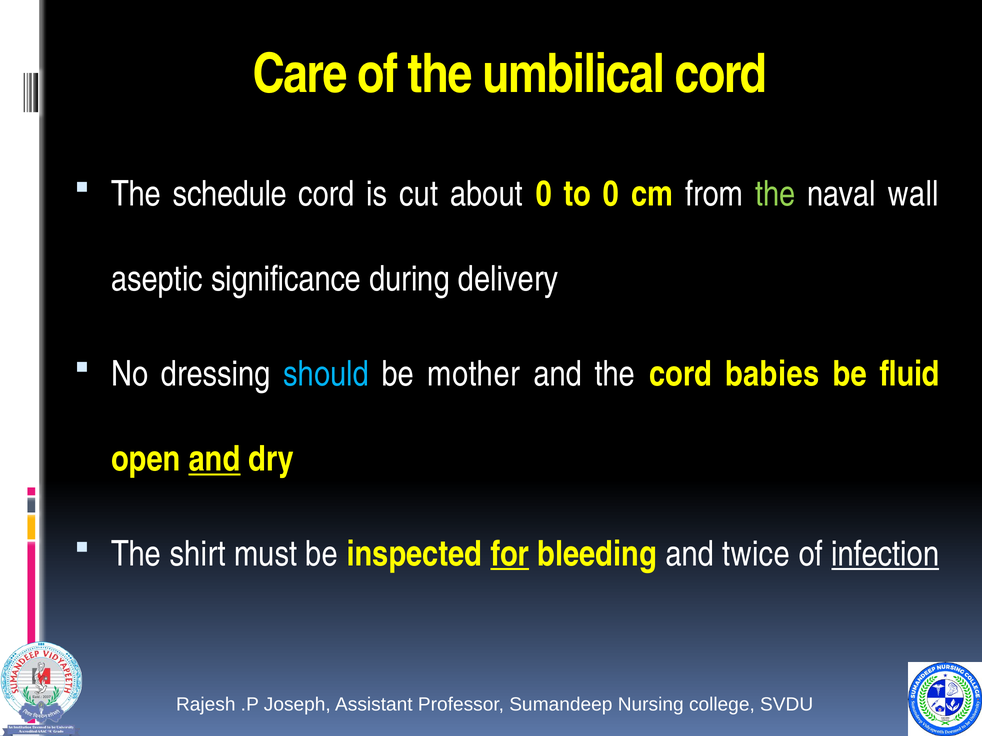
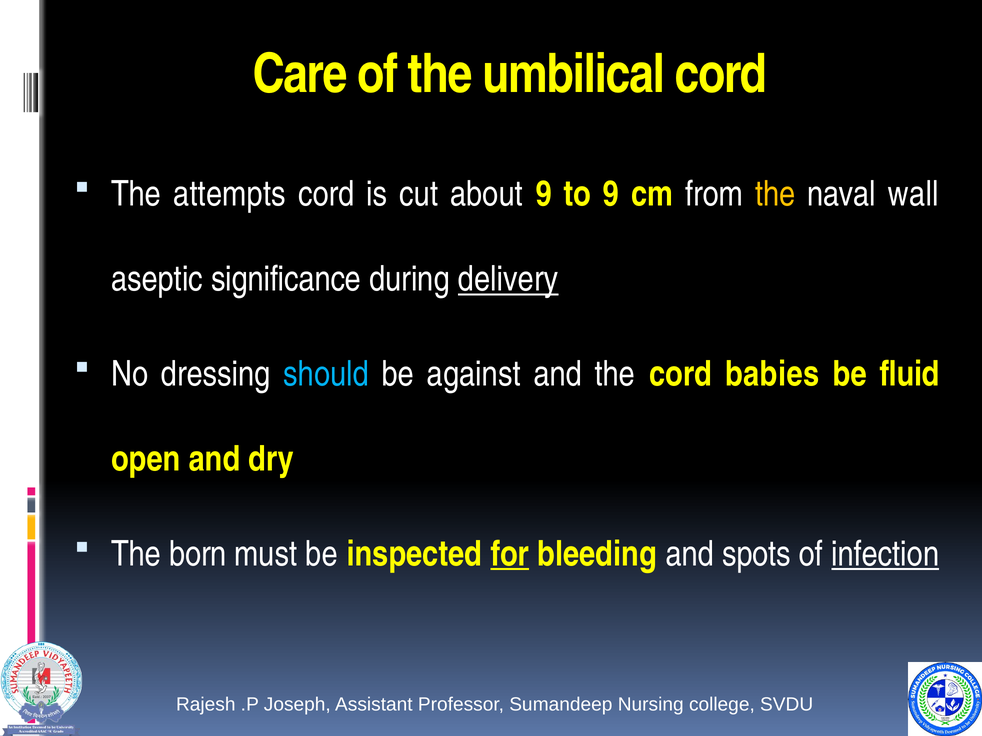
schedule: schedule -> attempts
about 0: 0 -> 9
to 0: 0 -> 9
the at (775, 194) colour: light green -> yellow
delivery underline: none -> present
mother: mother -> against
and at (215, 459) underline: present -> none
shirt: shirt -> born
twice: twice -> spots
